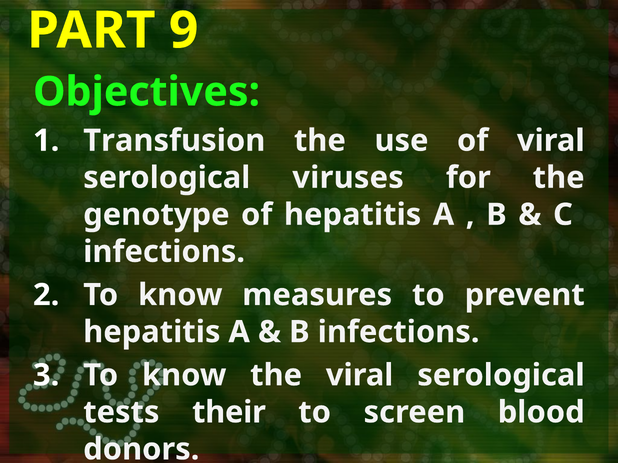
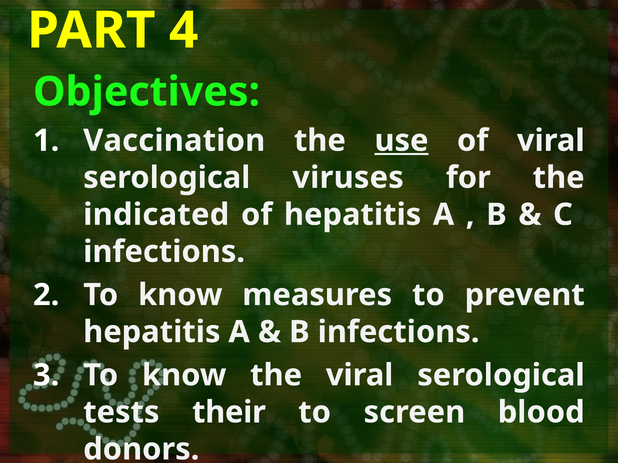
PART 9: 9 -> 4
Transfusion: Transfusion -> Vaccination
use underline: none -> present
genotype: genotype -> indicated
